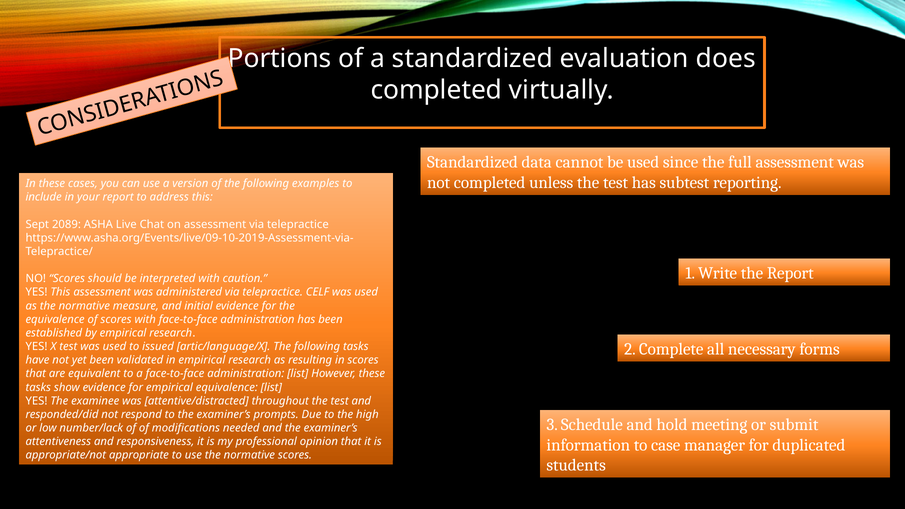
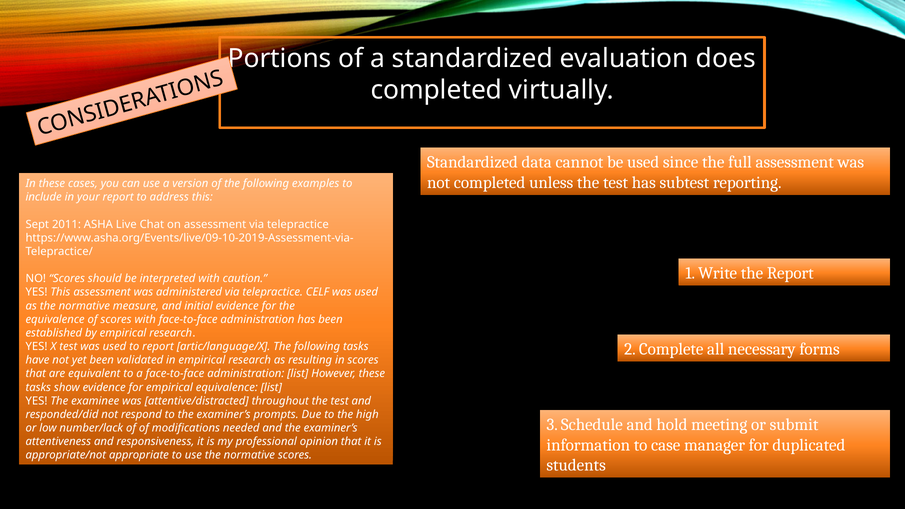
2089: 2089 -> 2011
to issued: issued -> report
